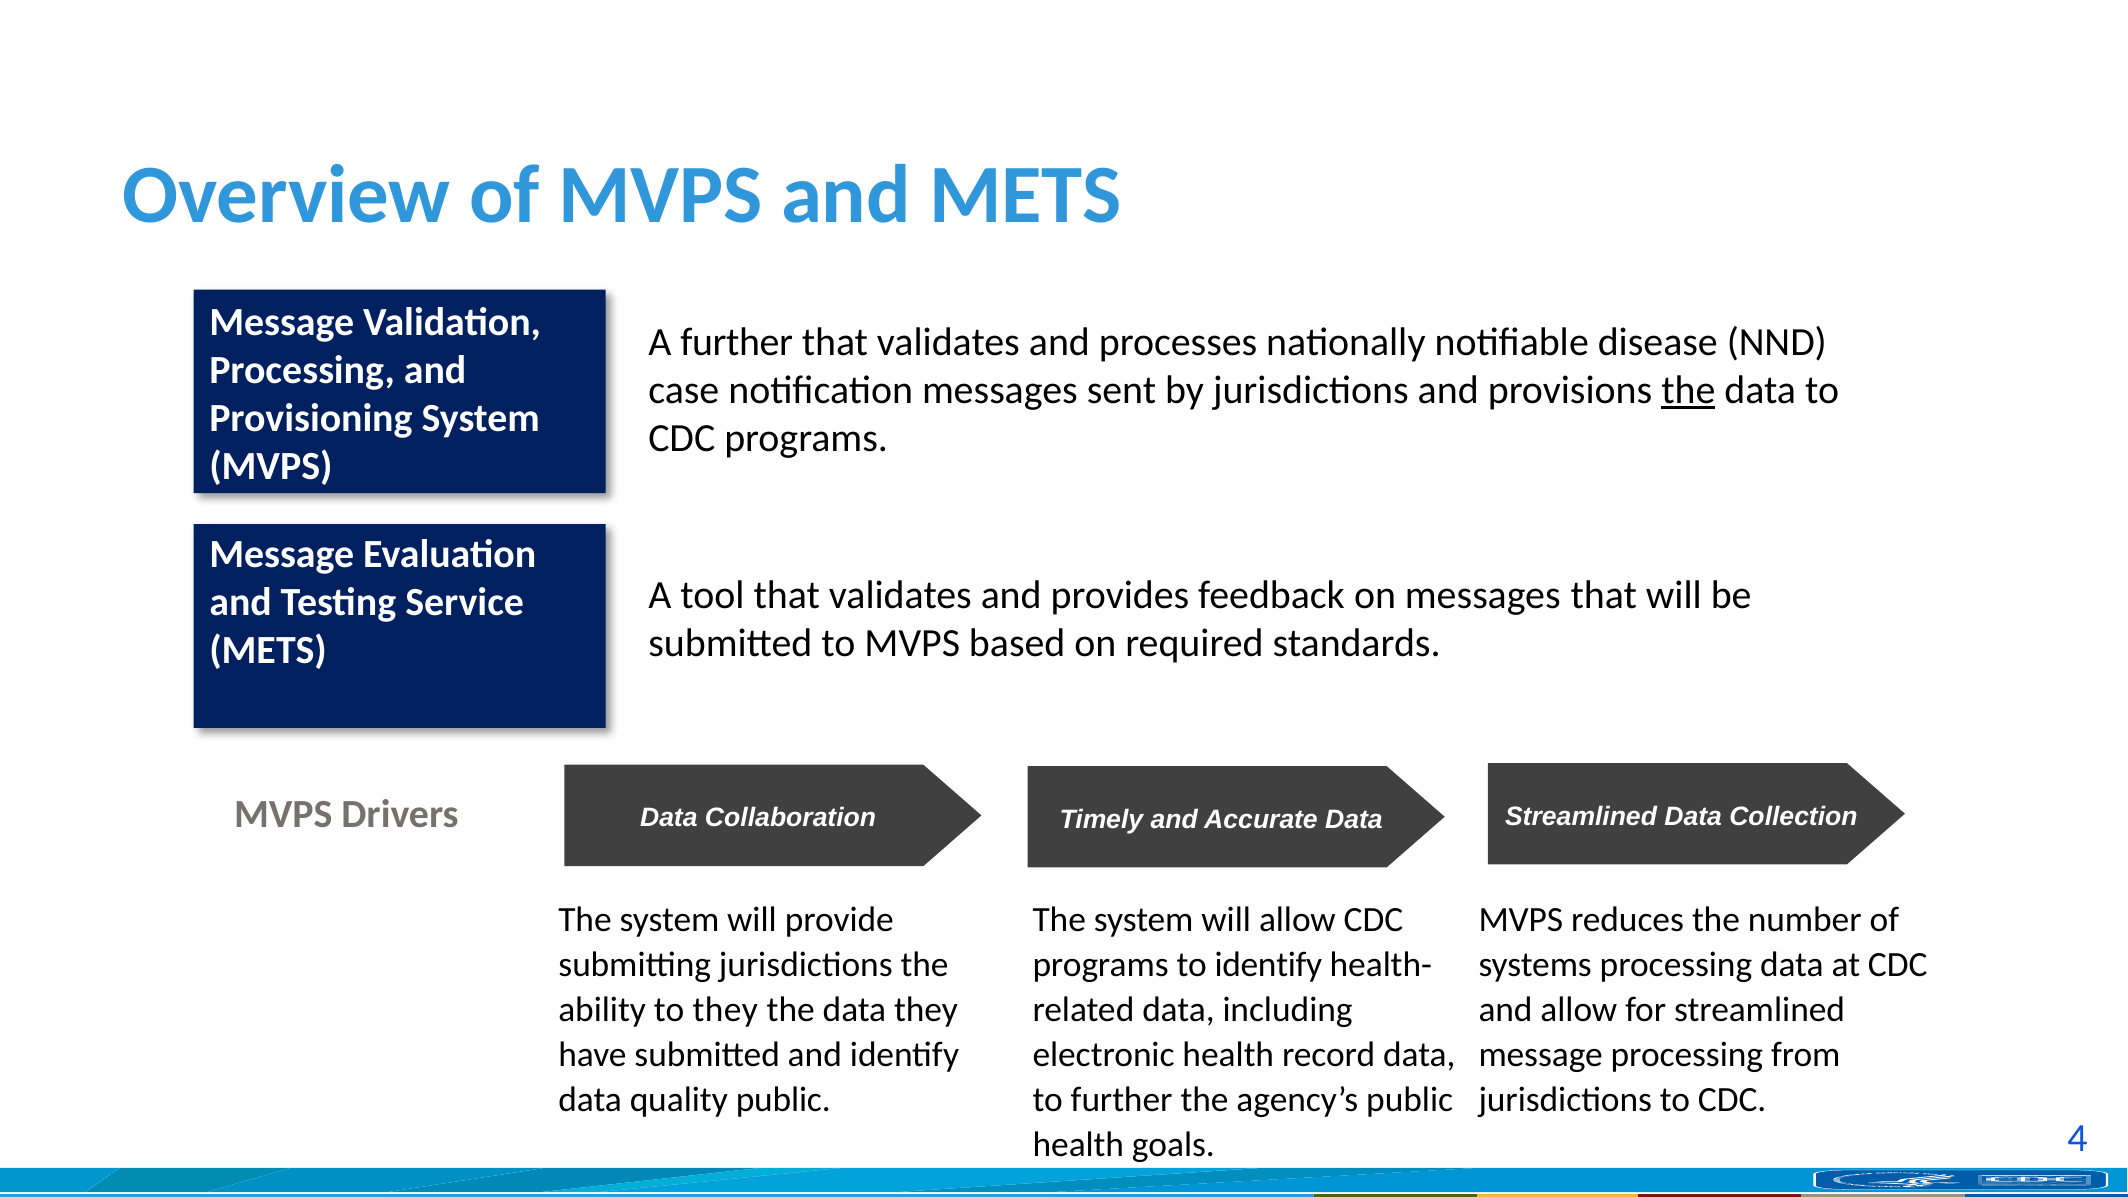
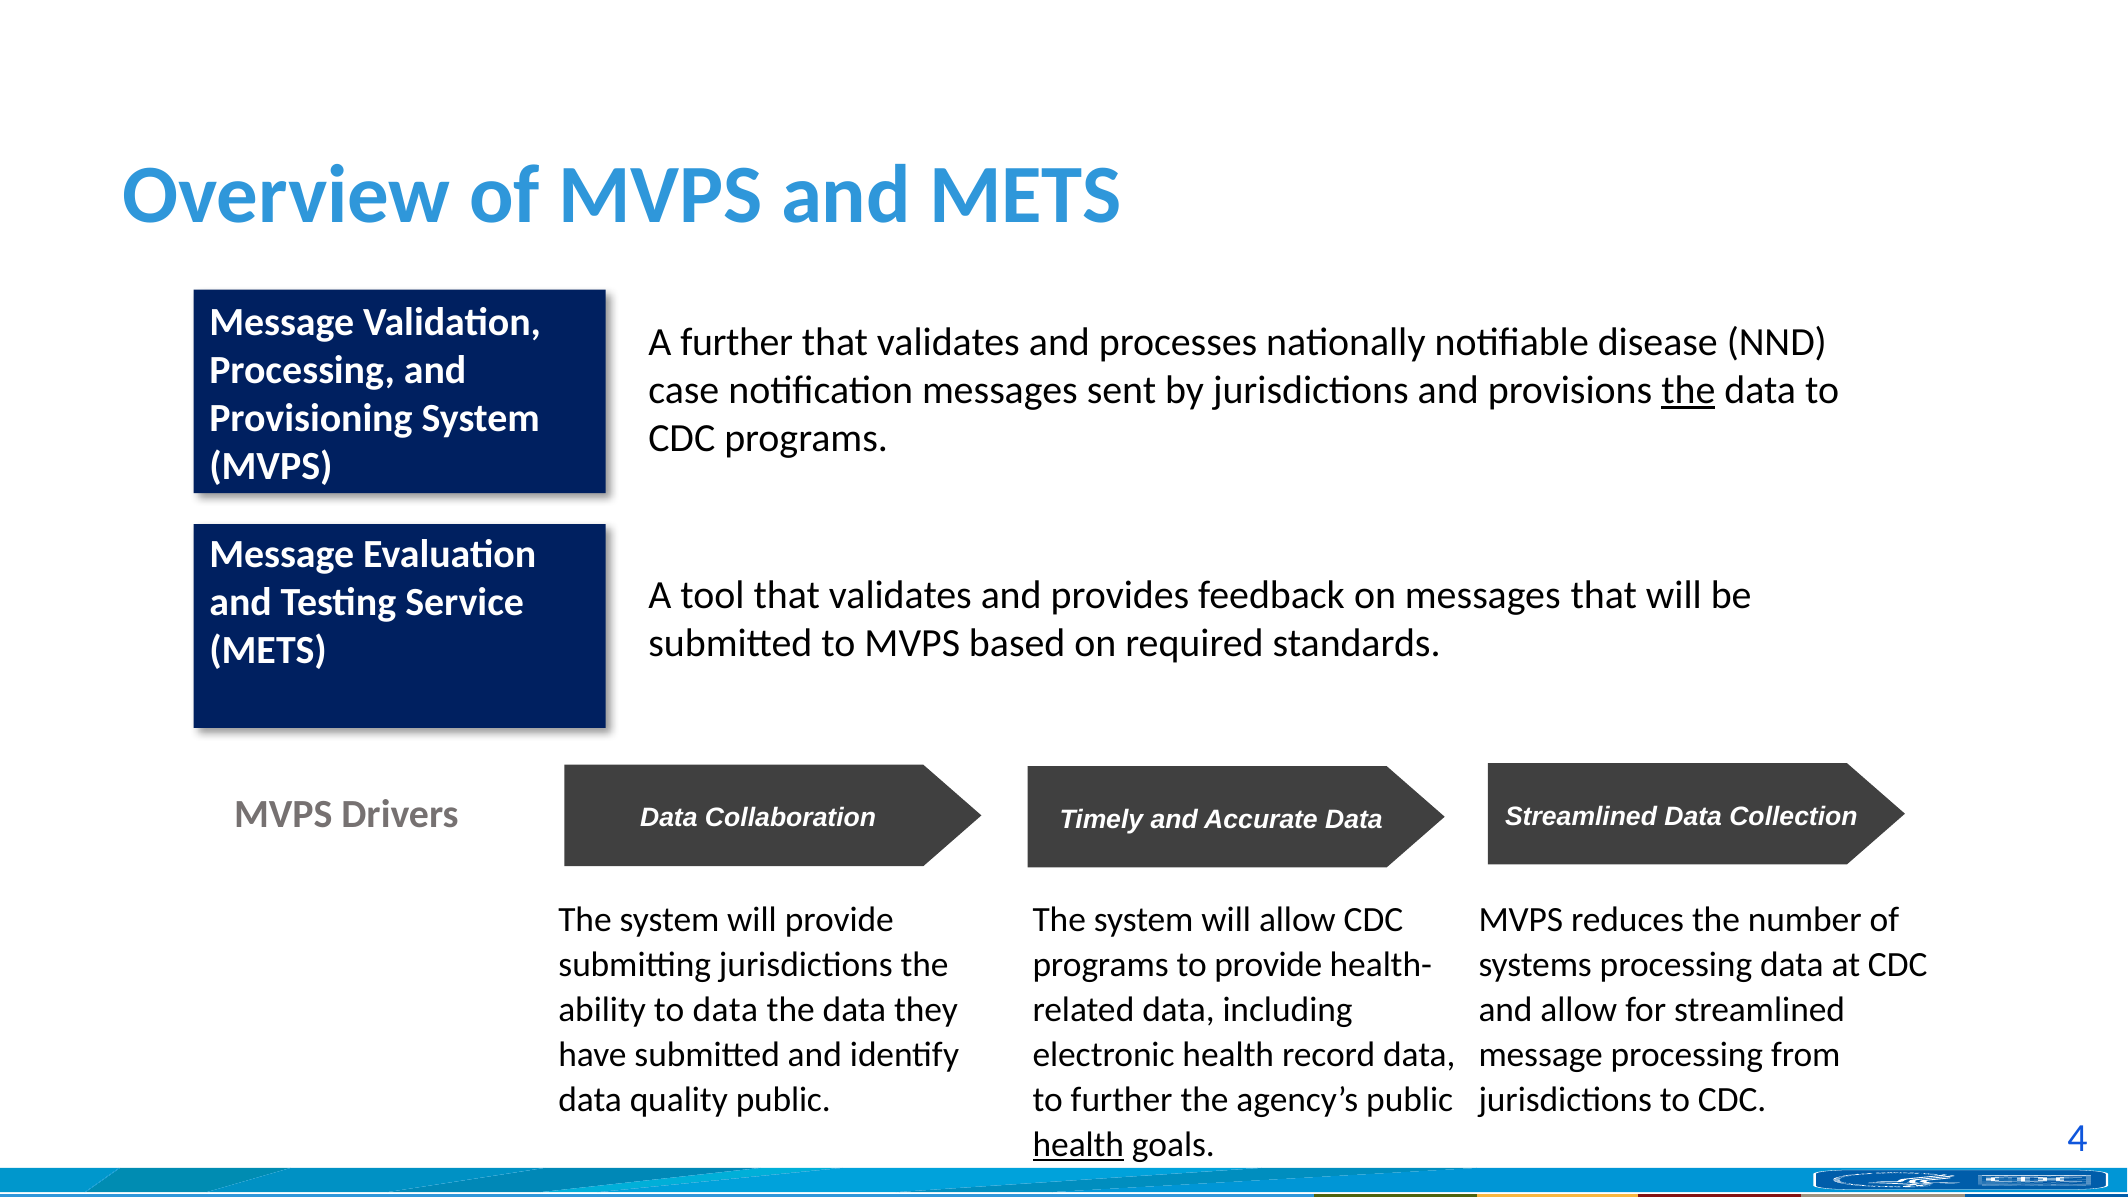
to identify: identify -> provide
to they: they -> data
health at (1078, 1145) underline: none -> present
